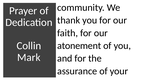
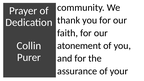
Mark: Mark -> Purer
